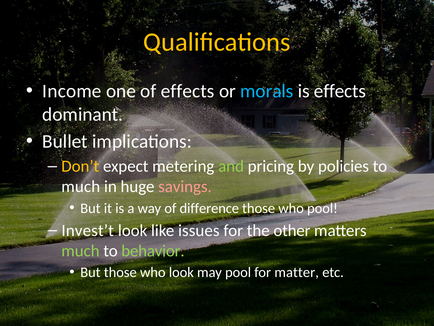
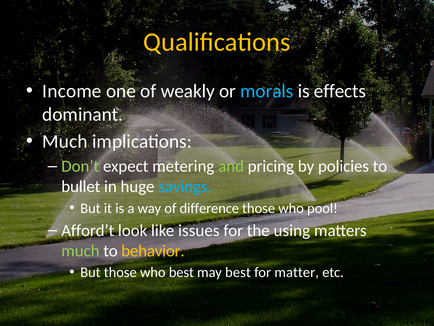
of effects: effects -> weakly
Bullet at (65, 141): Bullet -> Much
Don’t colour: yellow -> light green
much at (81, 186): much -> bullet
savings colour: pink -> light blue
Invest’t: Invest’t -> Afford’t
other: other -> using
behavior colour: light green -> yellow
who look: look -> best
may pool: pool -> best
